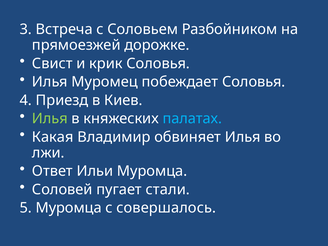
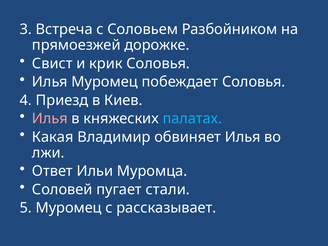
Илья at (50, 119) colour: light green -> pink
5 Муромца: Муромца -> Муромец
совершалось: совершалось -> рассказывает
